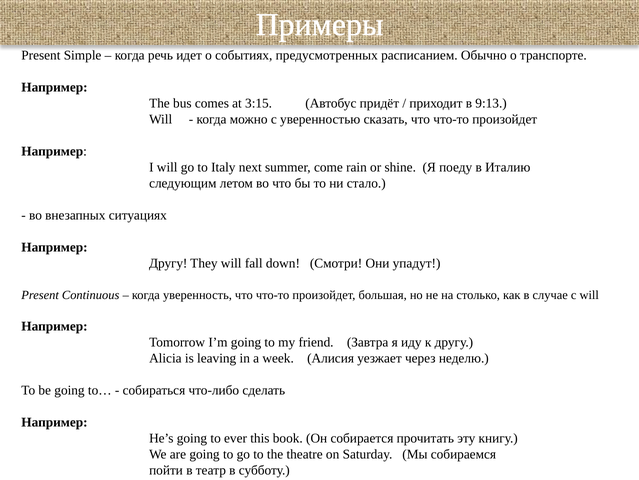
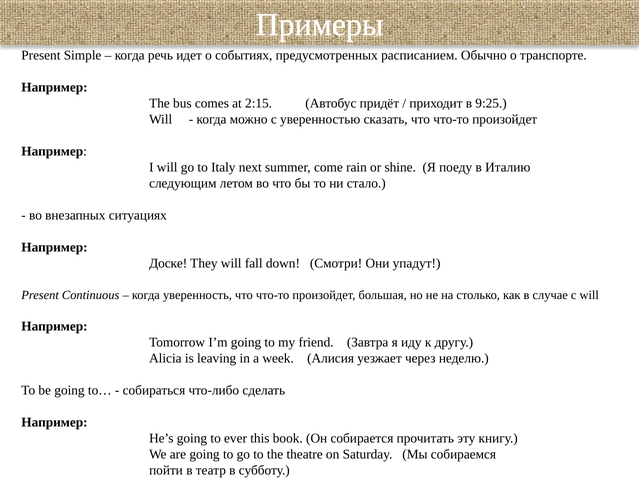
3:15: 3:15 -> 2:15
9:13: 9:13 -> 9:25
Другу at (168, 263): Другу -> Доске
